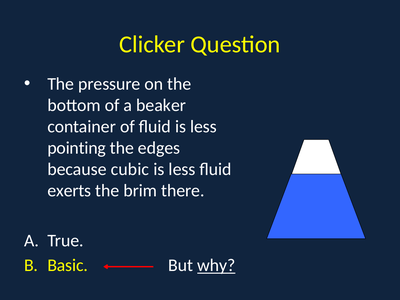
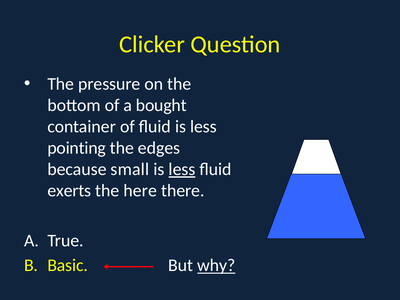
beaker: beaker -> bought
cubic: cubic -> small
less at (182, 169) underline: none -> present
brim: brim -> here
